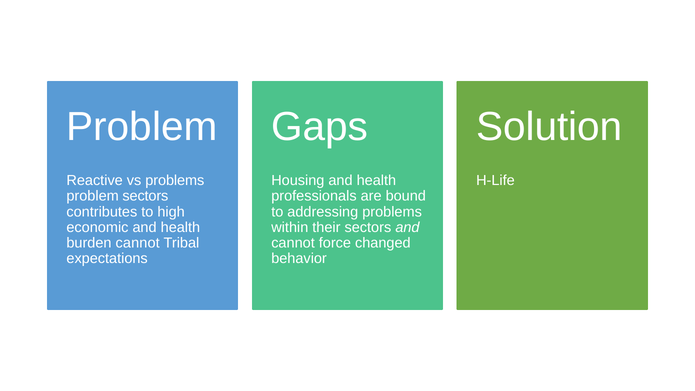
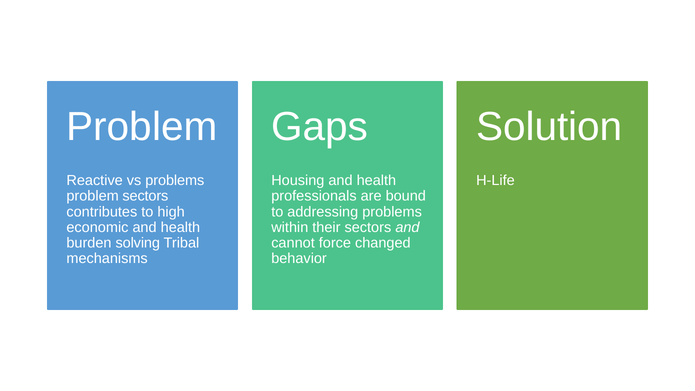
burden cannot: cannot -> solving
expectations: expectations -> mechanisms
